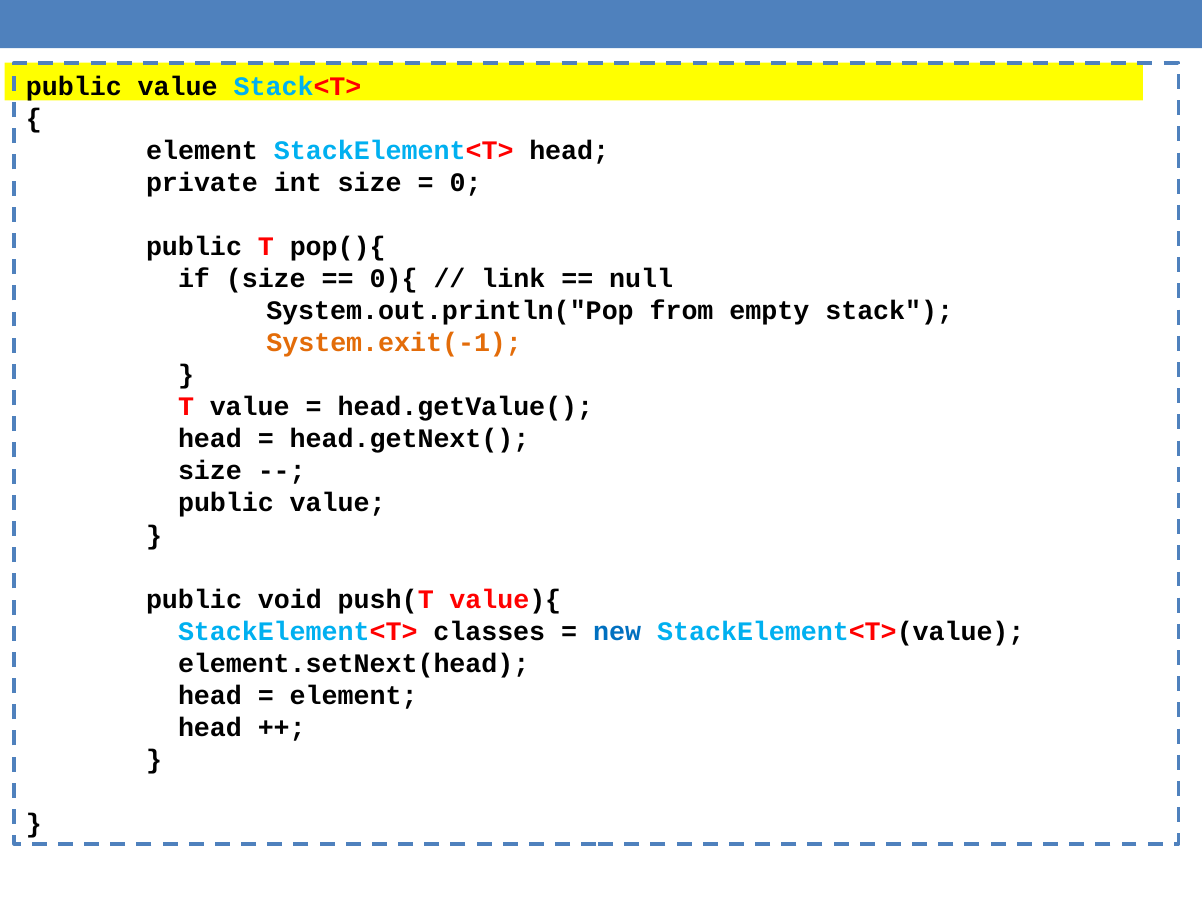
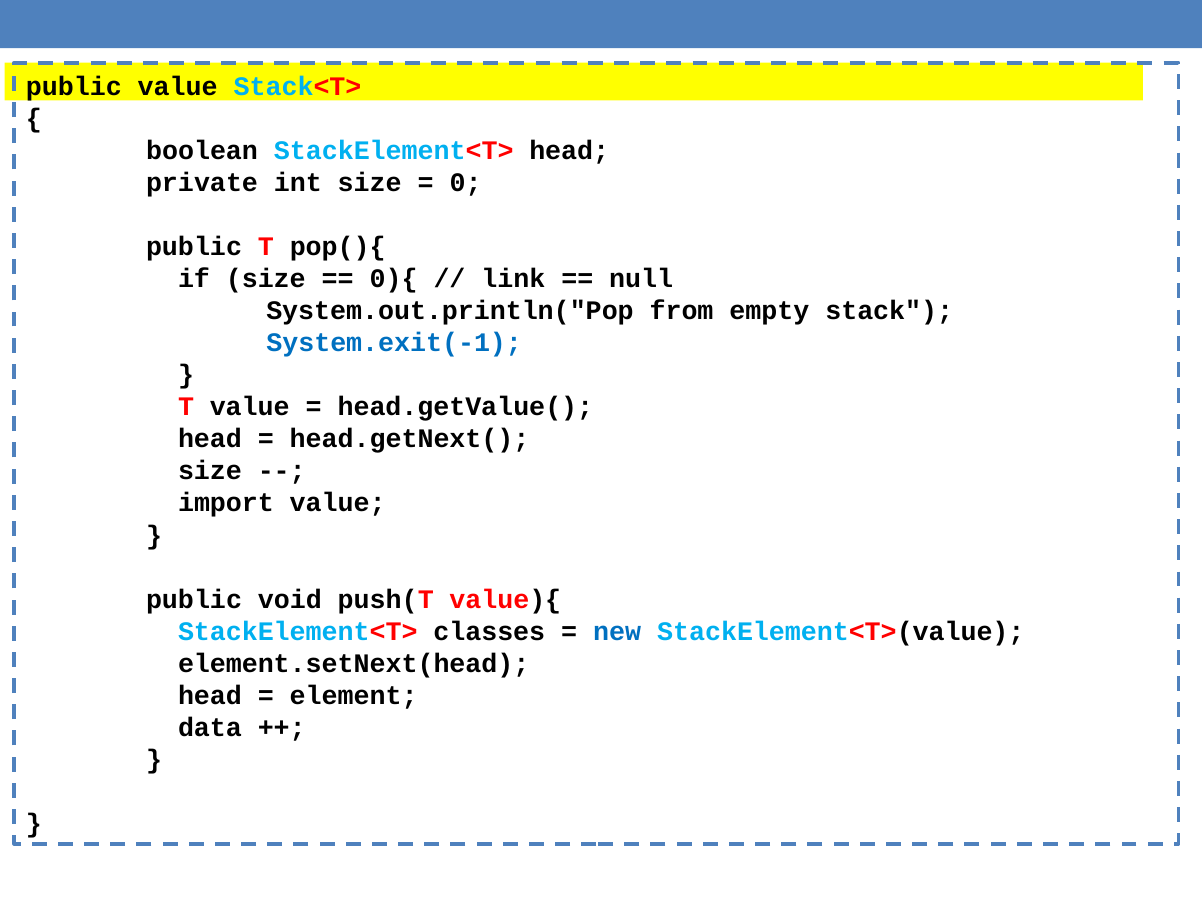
element at (202, 150): element -> boolean
System.exit(-1 colour: orange -> blue
public at (226, 503): public -> import
head at (210, 727): head -> data
